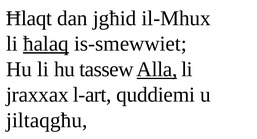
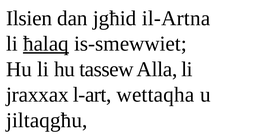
Ħlaqt: Ħlaqt -> Ilsien
il-Mhux: il-Mhux -> il-Artna
Alla underline: present -> none
quddiemi: quddiemi -> wettaqha
